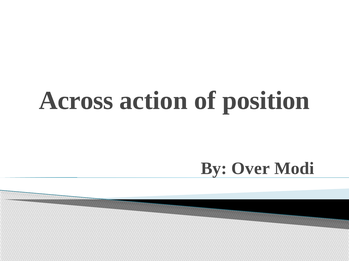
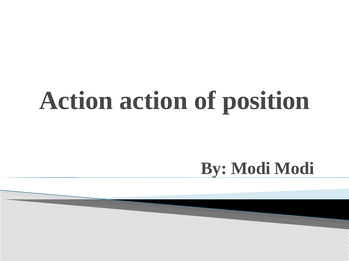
Across at (76, 101): Across -> Action
By Over: Over -> Modi
